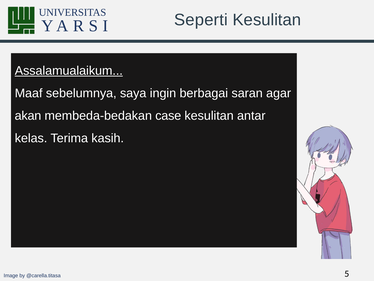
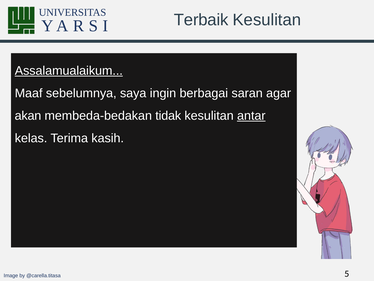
Seperti: Seperti -> Terbaik
case: case -> tidak
antar underline: none -> present
